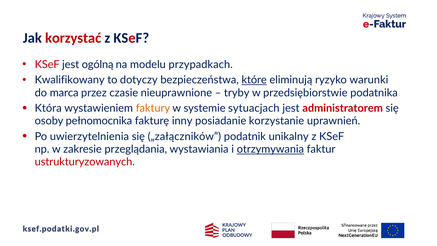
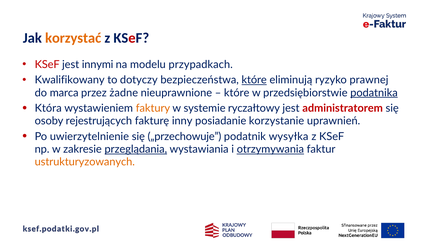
korzystać colour: red -> orange
ogólną: ogólną -> innymi
warunki: warunki -> prawnej
czasie: czasie -> żadne
tryby at (237, 93): tryby -> które
podatnika underline: none -> present
sytuacjach: sytuacjach -> ryczałtowy
pełnomocnika: pełnomocnika -> rejestrujących
uwierzytelnienia: uwierzytelnienia -> uwierzytelnienie
„załączników: „załączników -> „przechowuje
unikalny: unikalny -> wysyłka
przeglądania underline: none -> present
ustrukturyzowanych colour: red -> orange
